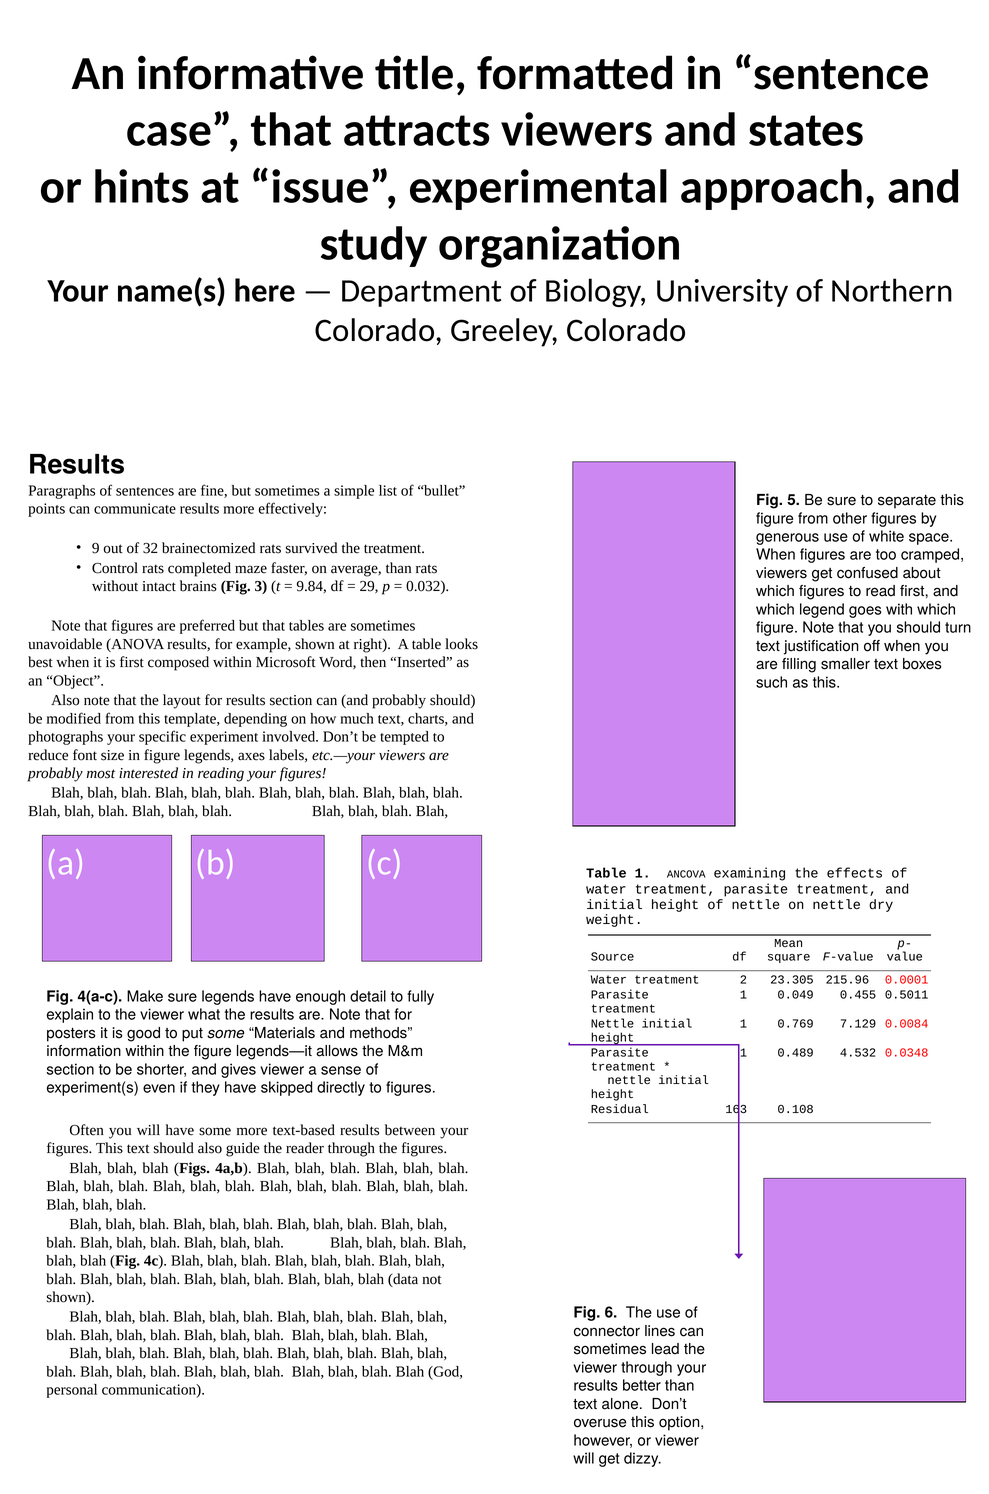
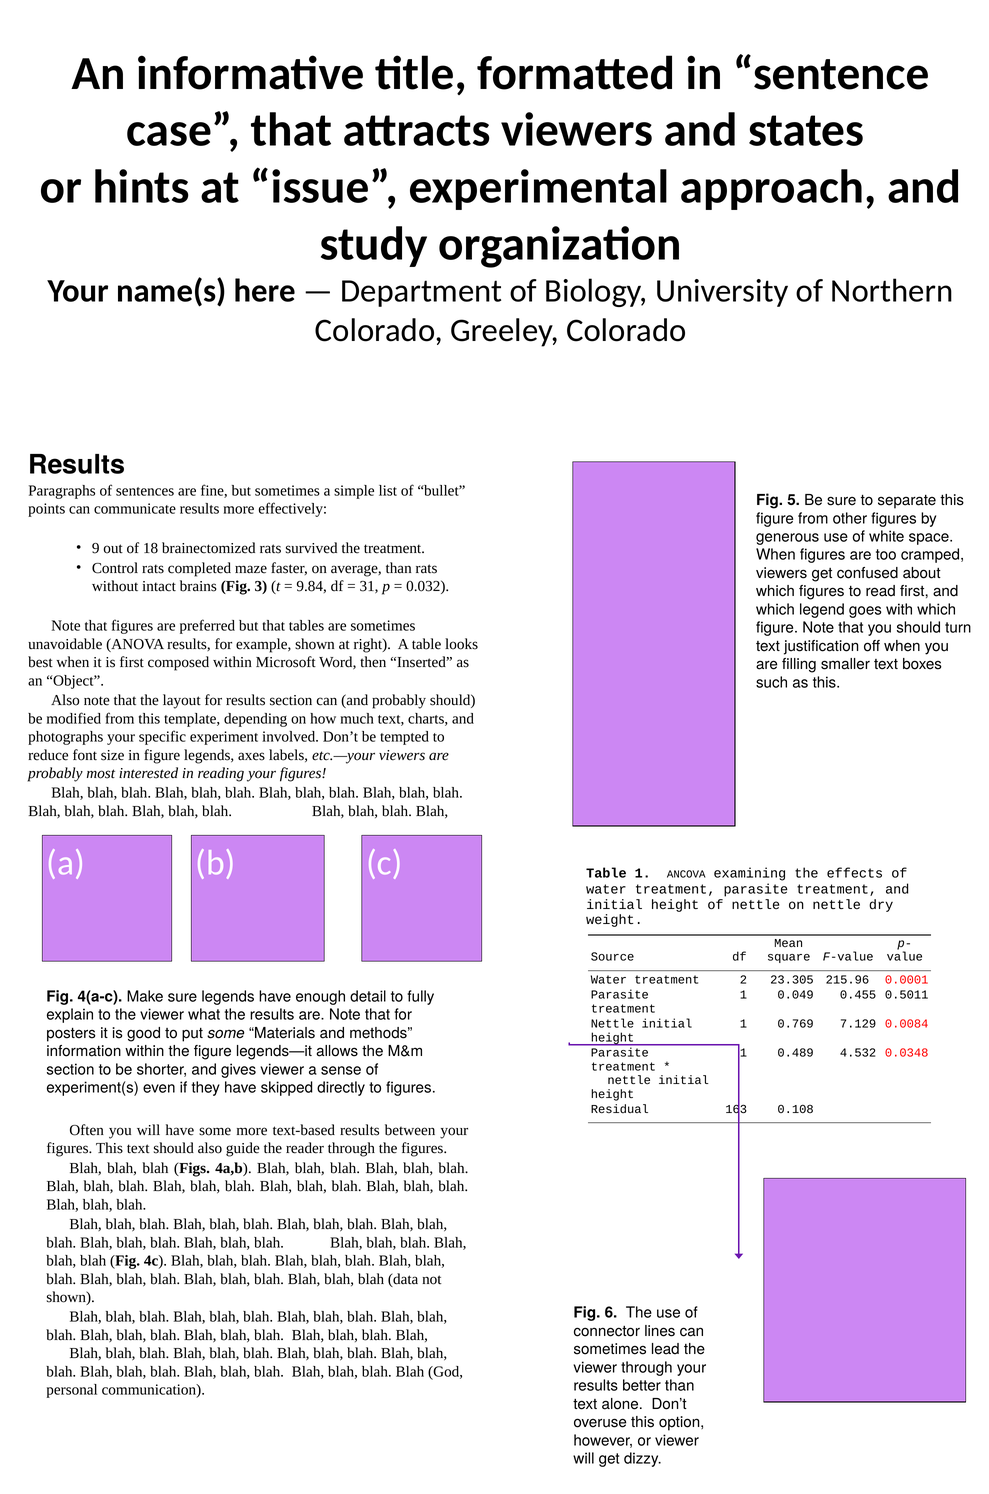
32: 32 -> 18
29: 29 -> 31
